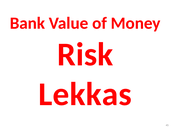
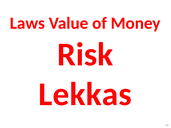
Bank: Bank -> Laws
